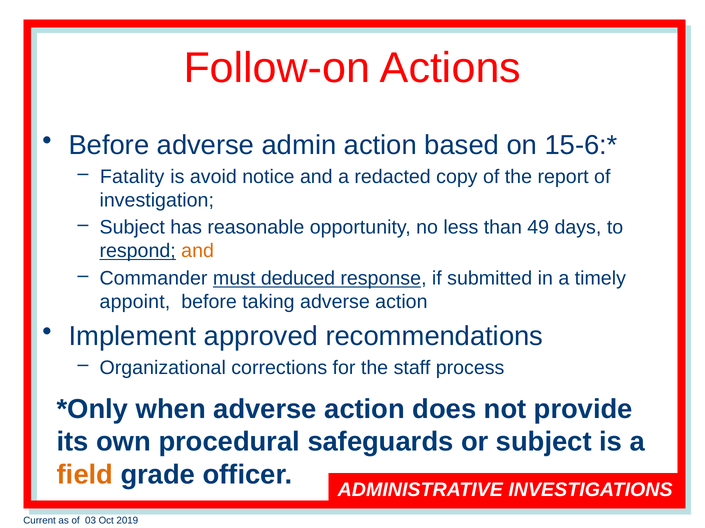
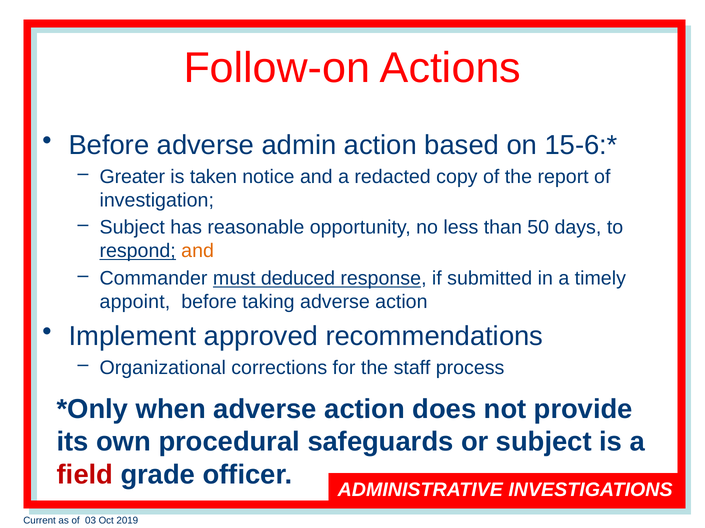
Fatality: Fatality -> Greater
avoid: avoid -> taken
49: 49 -> 50
field colour: orange -> red
